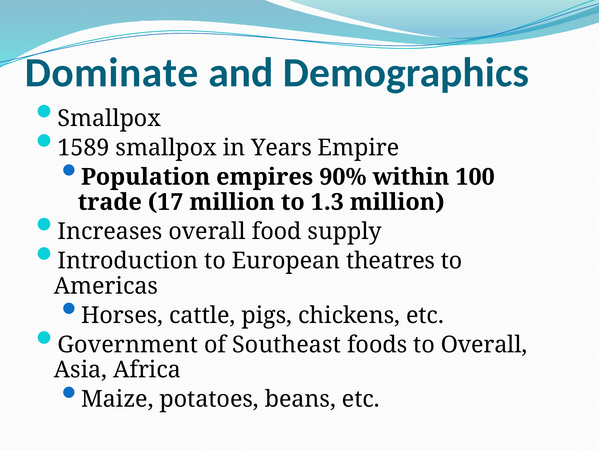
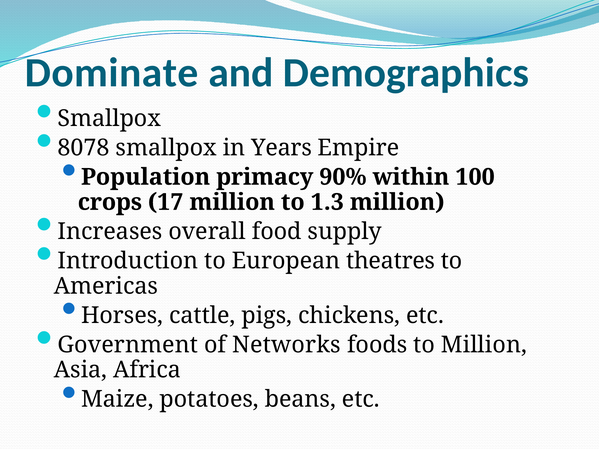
1589: 1589 -> 8078
empires: empires -> primacy
trade: trade -> crops
Southeast: Southeast -> Networks
to Overall: Overall -> Million
